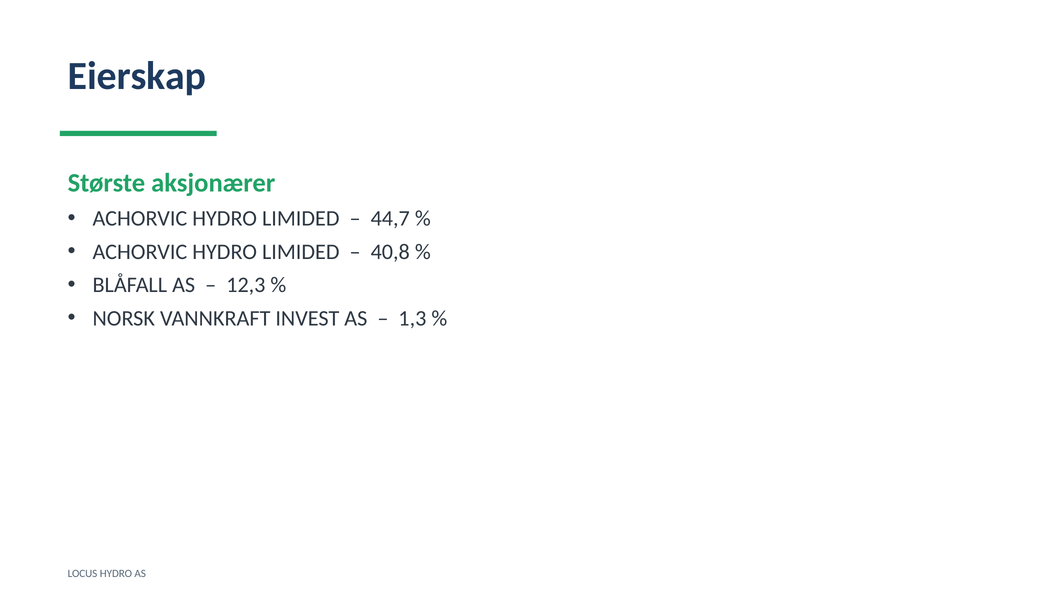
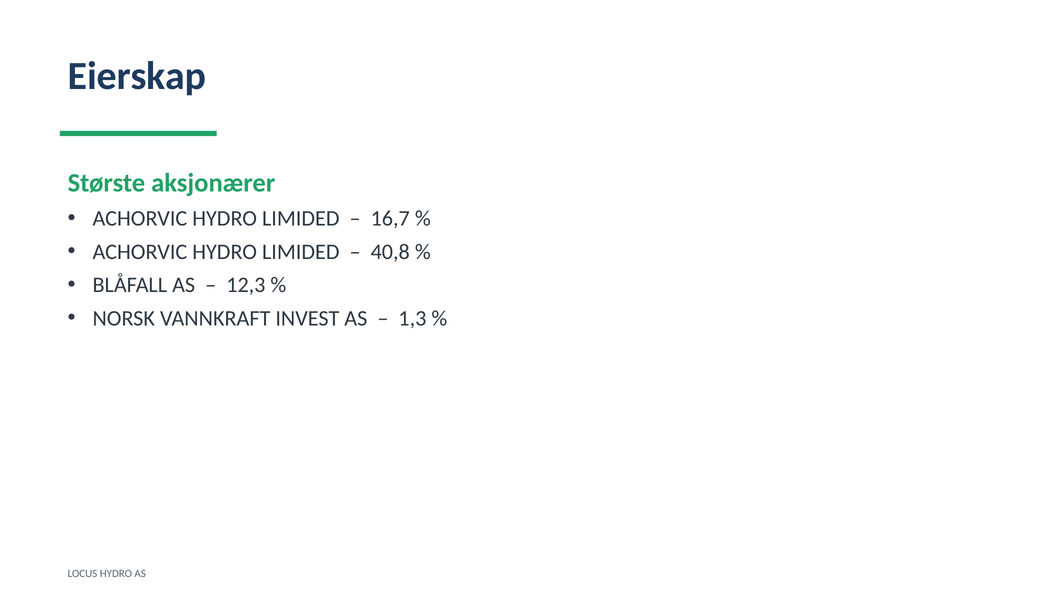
44,7: 44,7 -> 16,7
